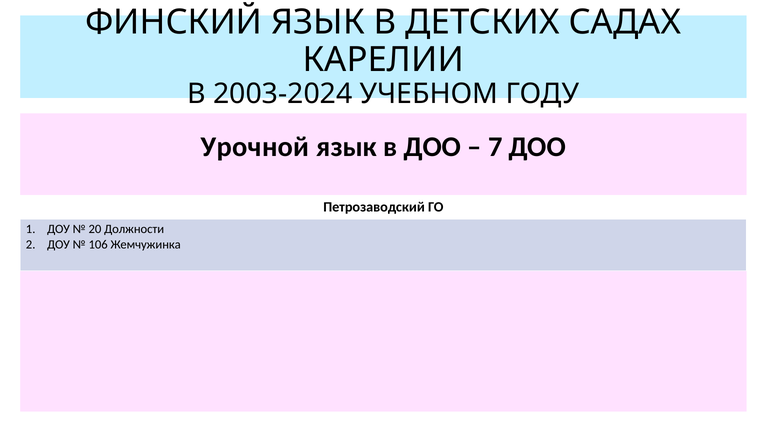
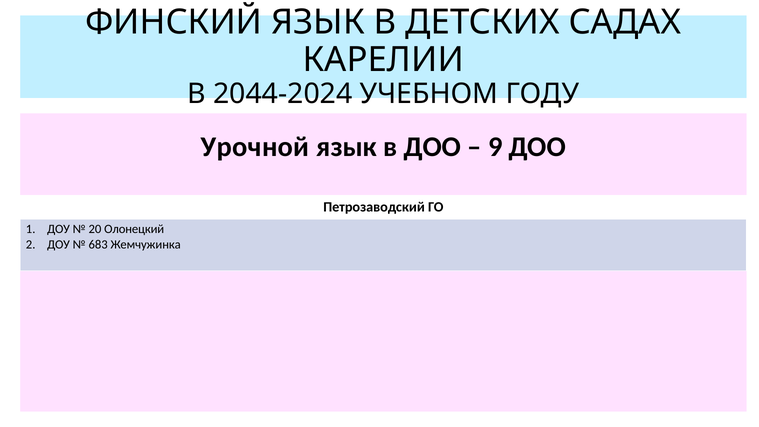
2003-2024: 2003-2024 -> 2044-2024
7: 7 -> 9
Должности: Должности -> Олонецкий
106: 106 -> 683
